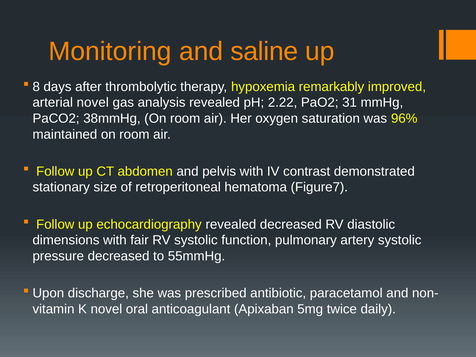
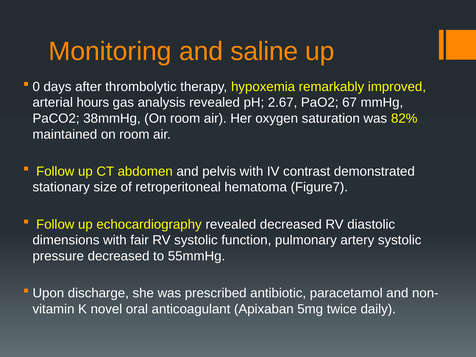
8: 8 -> 0
arterial novel: novel -> hours
2.22: 2.22 -> 2.67
31: 31 -> 67
96%: 96% -> 82%
